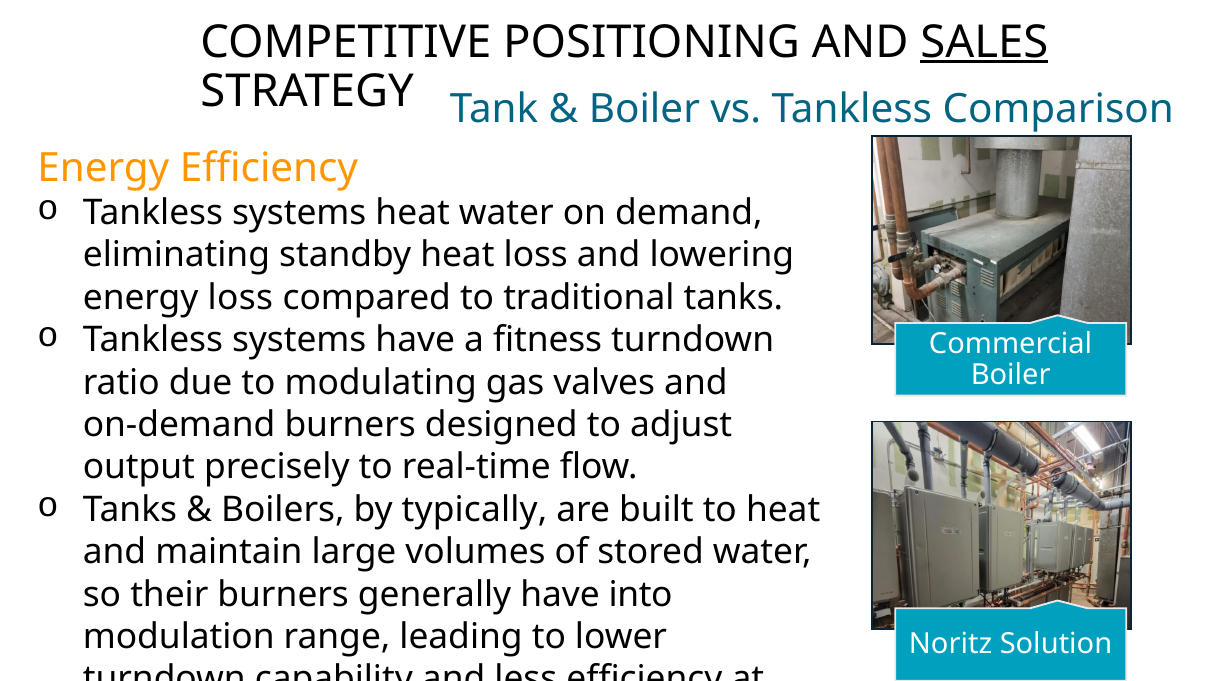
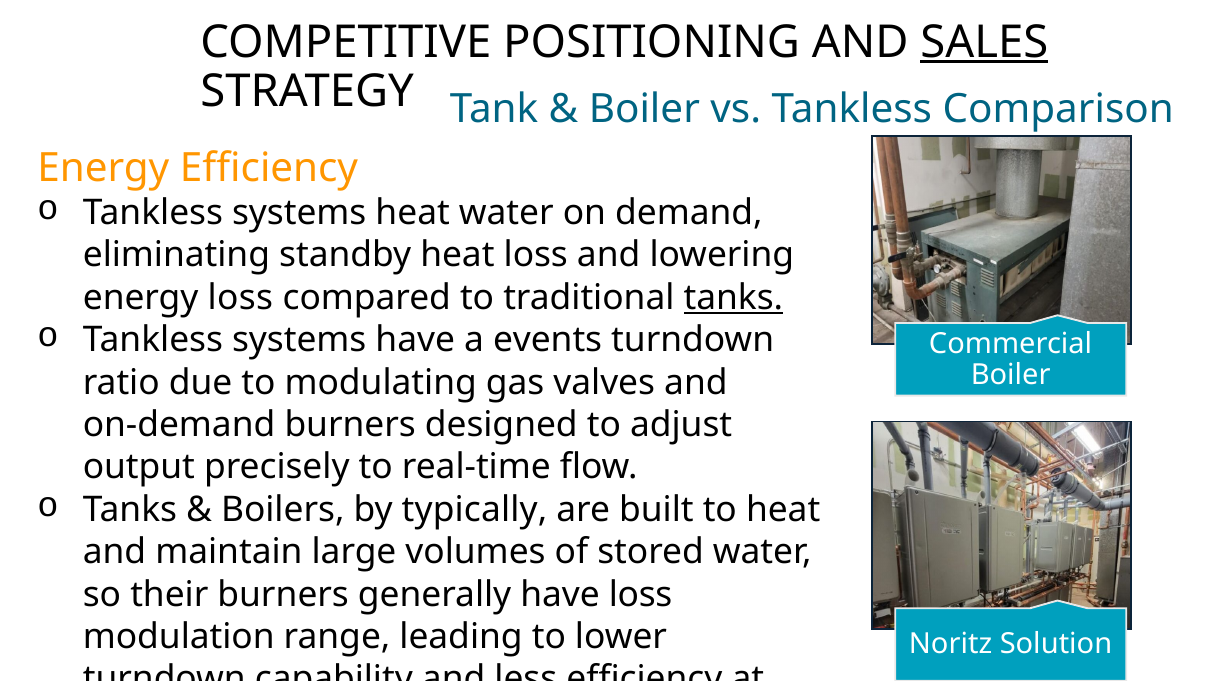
tanks at (733, 298) underline: none -> present
fitness: fitness -> events
have into: into -> loss
